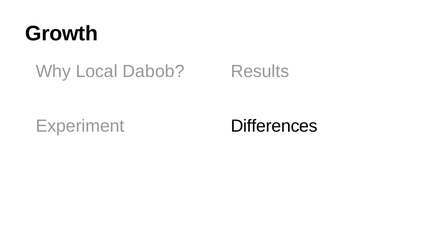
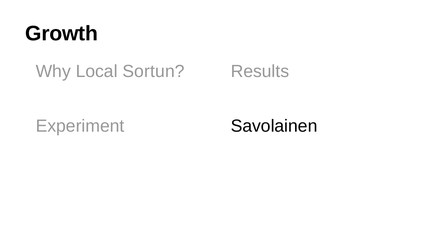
Dabob: Dabob -> Sortun
Differences: Differences -> Savolainen
